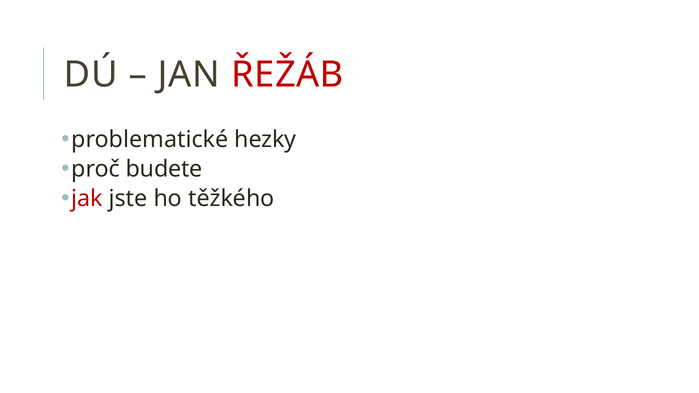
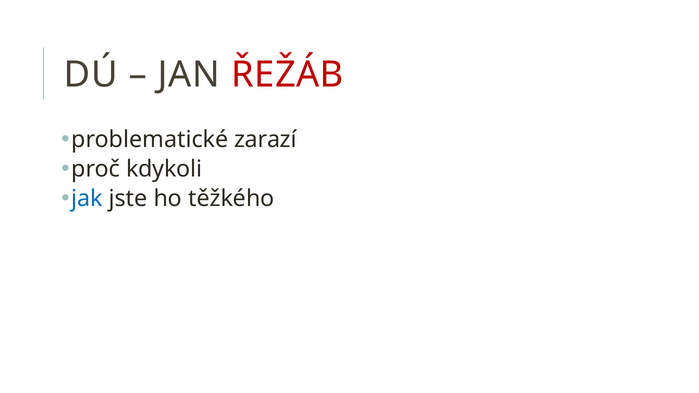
hezky: hezky -> zarazí
budete: budete -> kdykoli
jak colour: red -> blue
